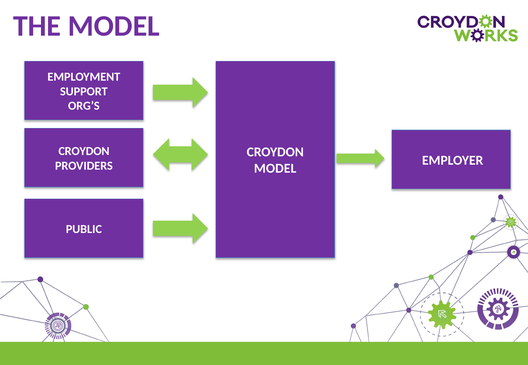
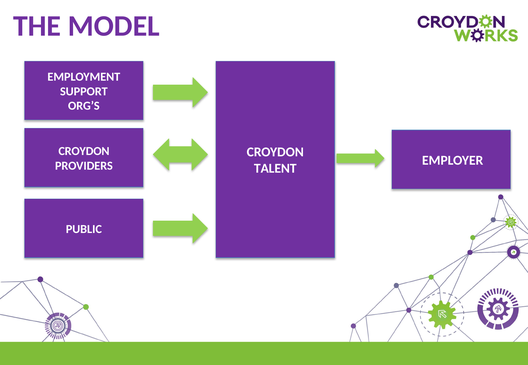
MODEL at (275, 169): MODEL -> TALENT
